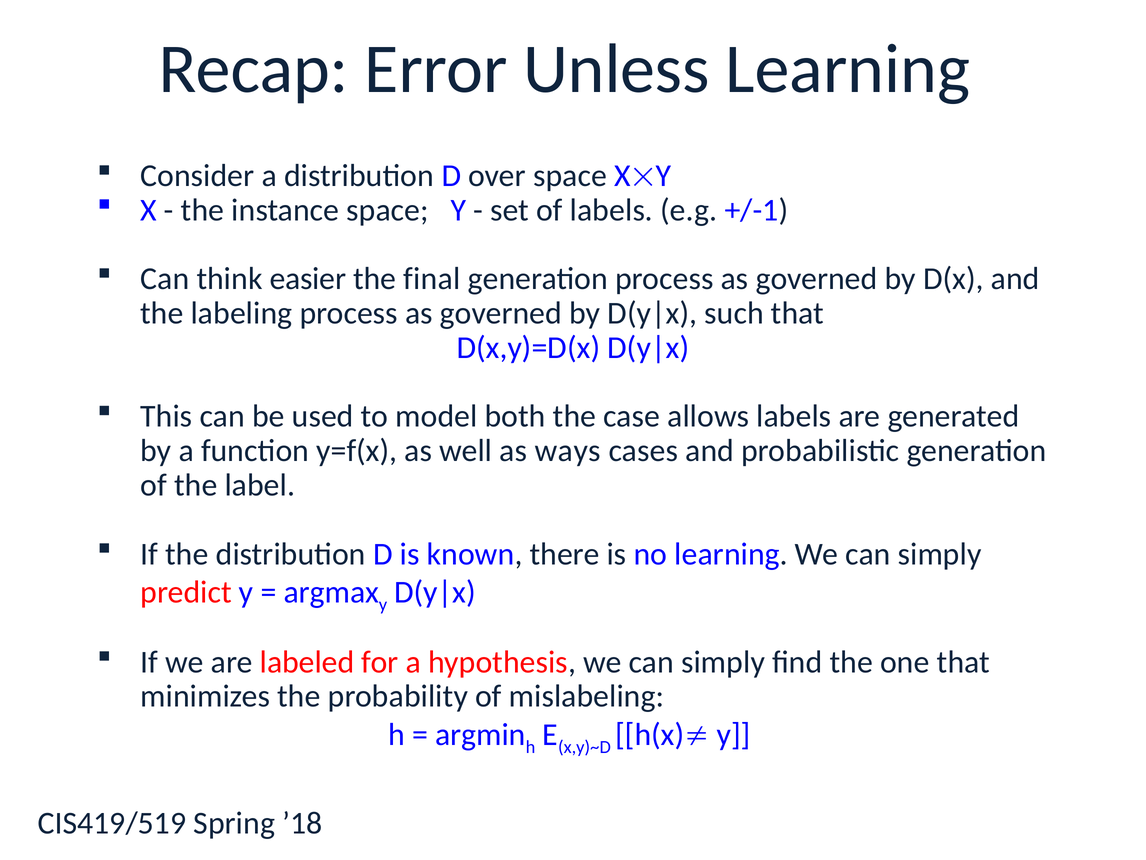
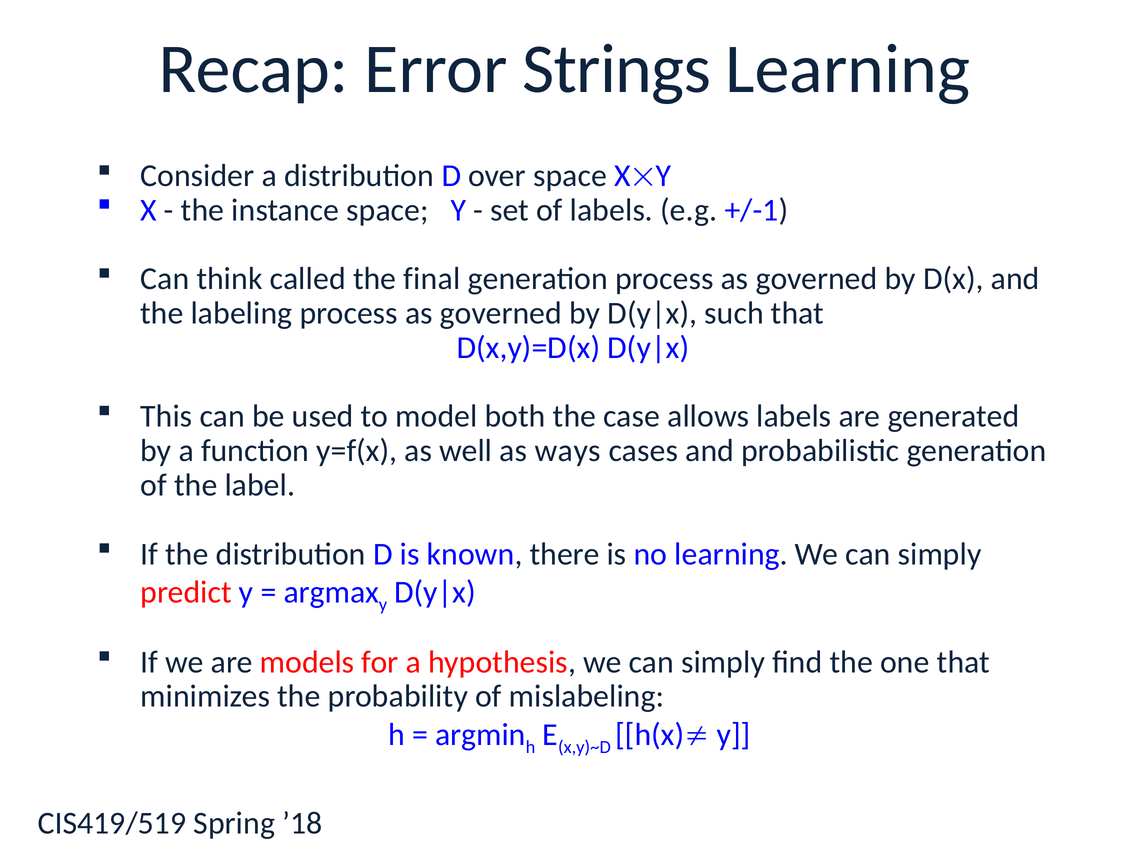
Unless: Unless -> Strings
easier: easier -> called
labeled: labeled -> models
